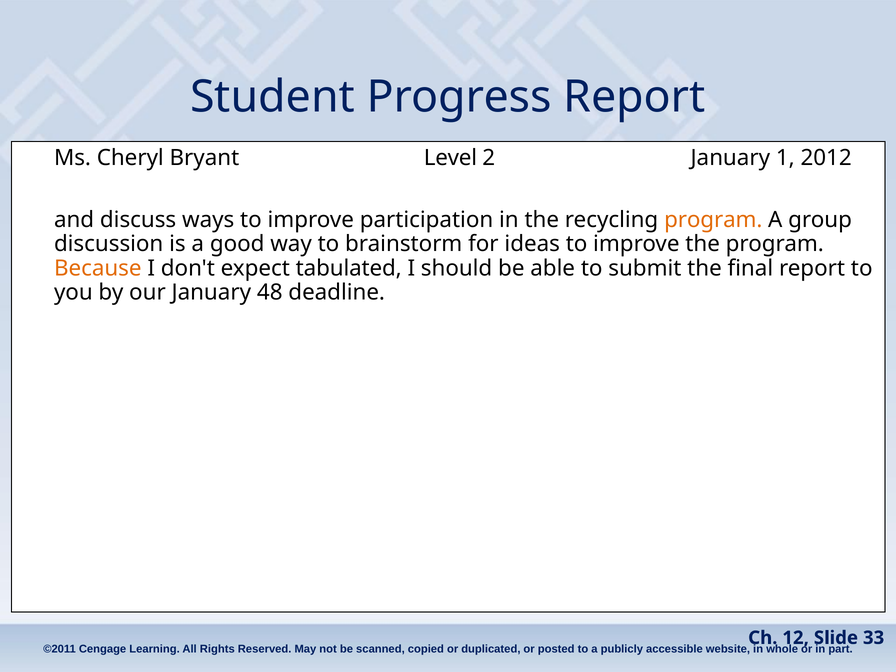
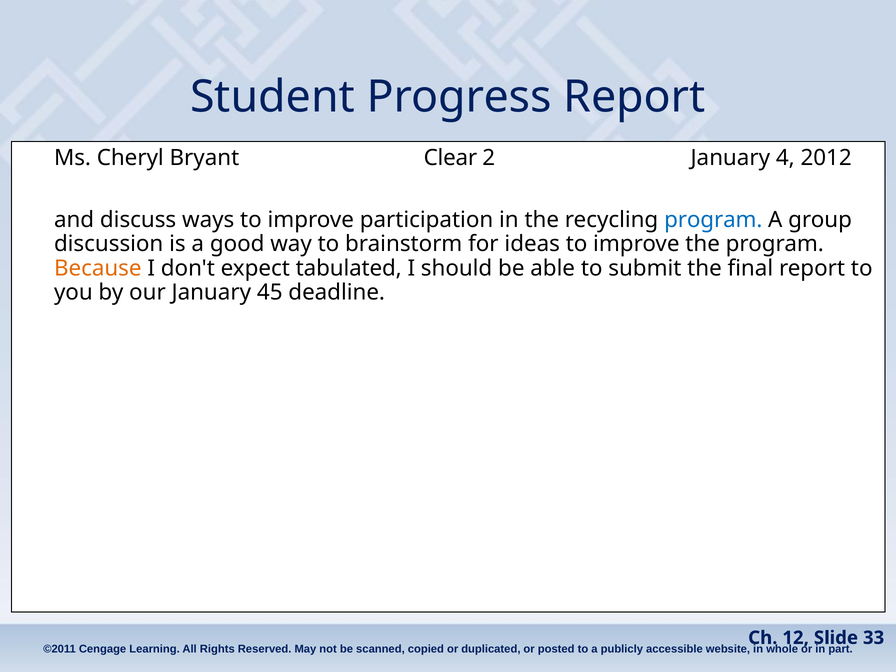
Level: Level -> Clear
1: 1 -> 4
program at (713, 220) colour: orange -> blue
48: 48 -> 45
